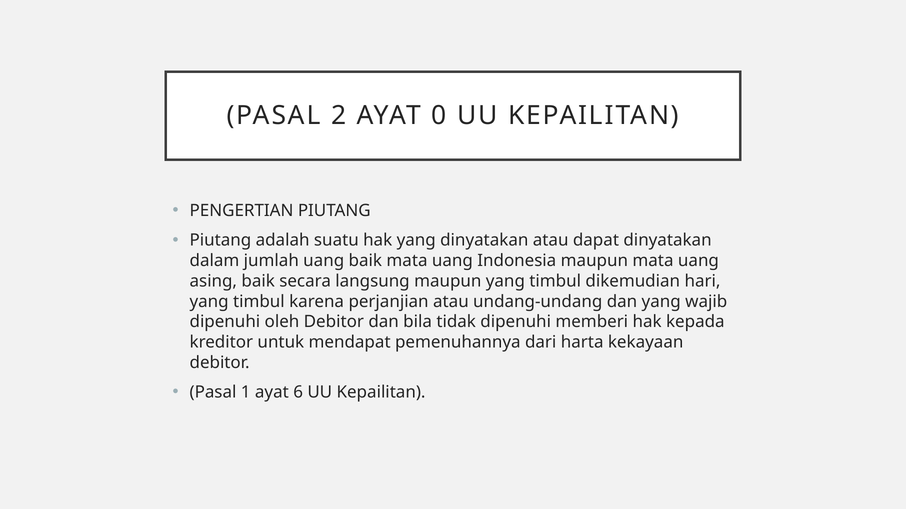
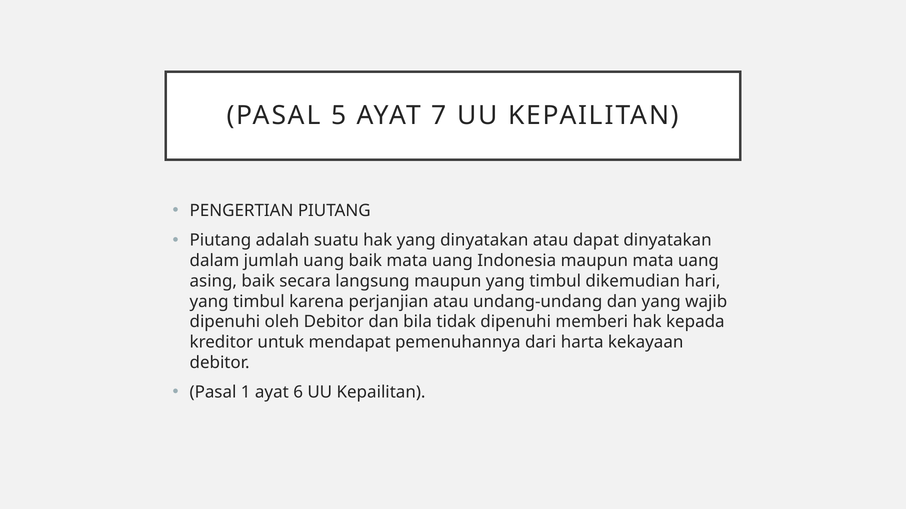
2: 2 -> 5
0: 0 -> 7
